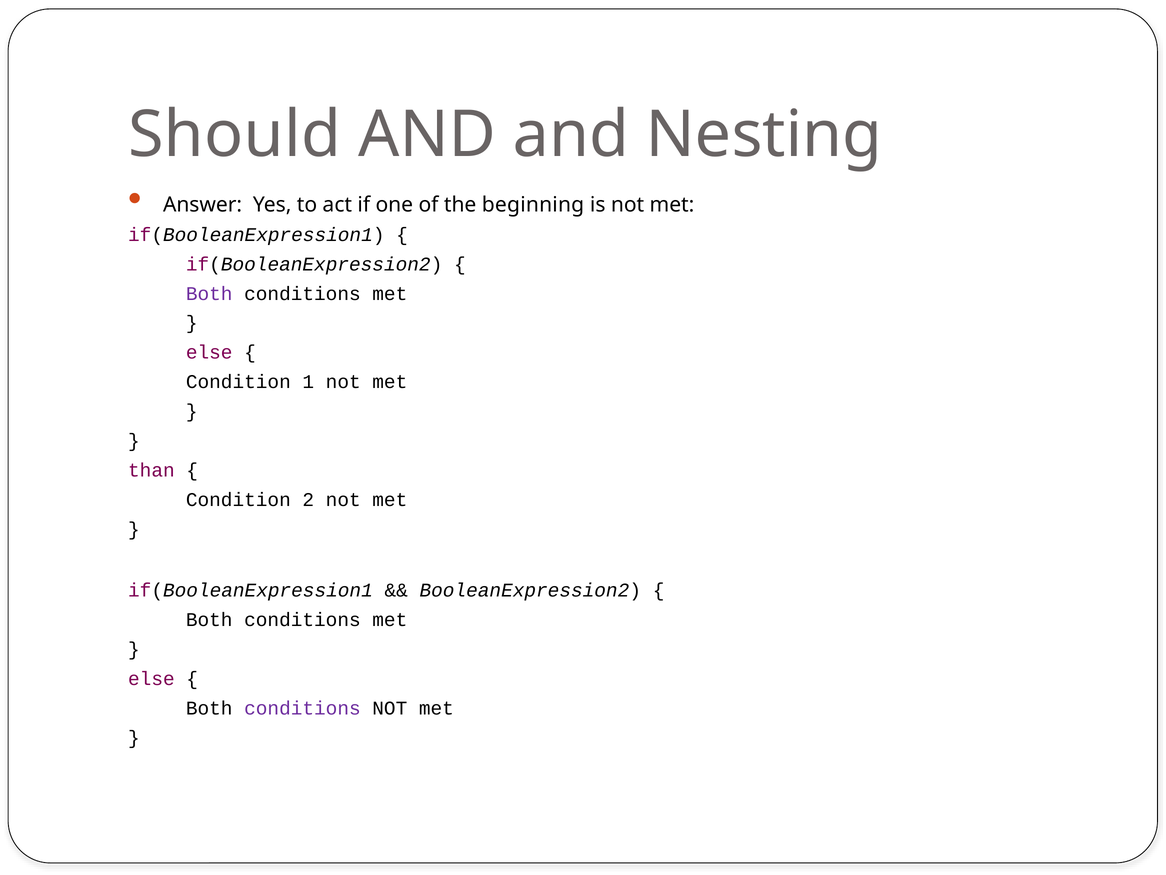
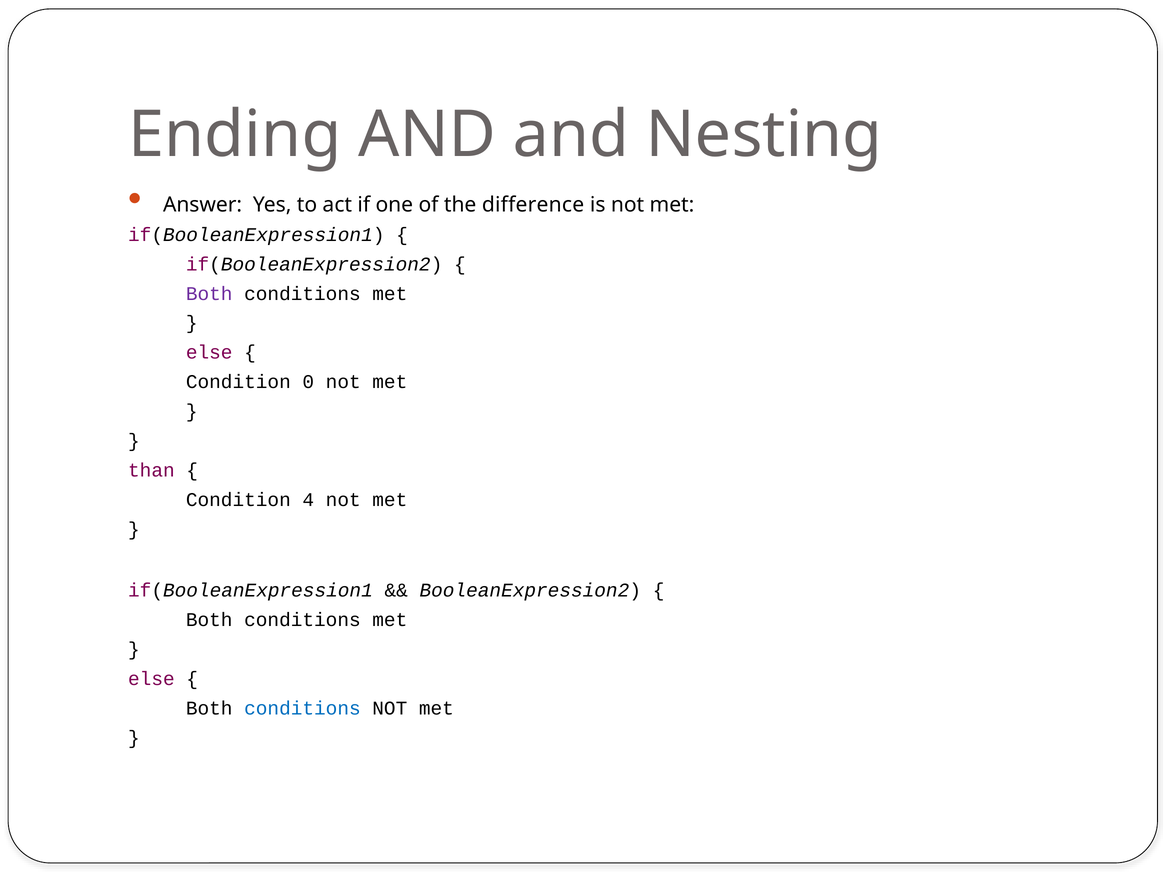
Should: Should -> Ending
beginning: beginning -> difference
1: 1 -> 0
2: 2 -> 4
conditions at (302, 708) colour: purple -> blue
